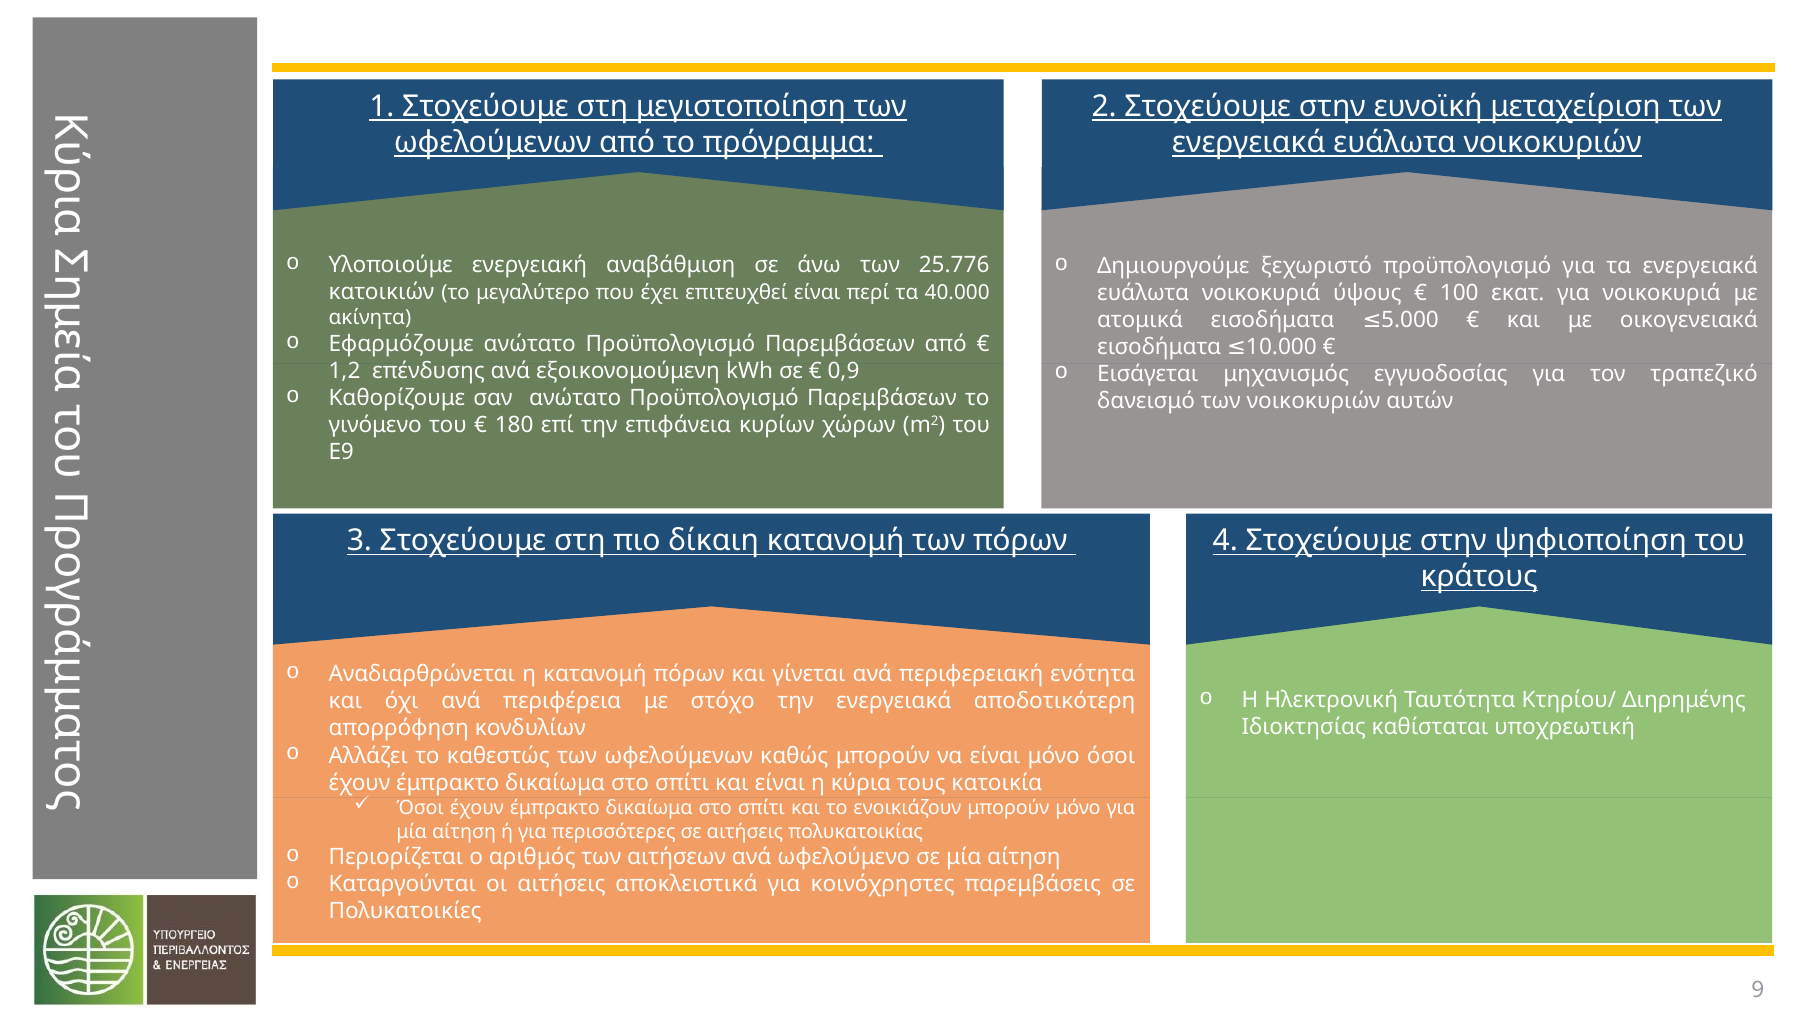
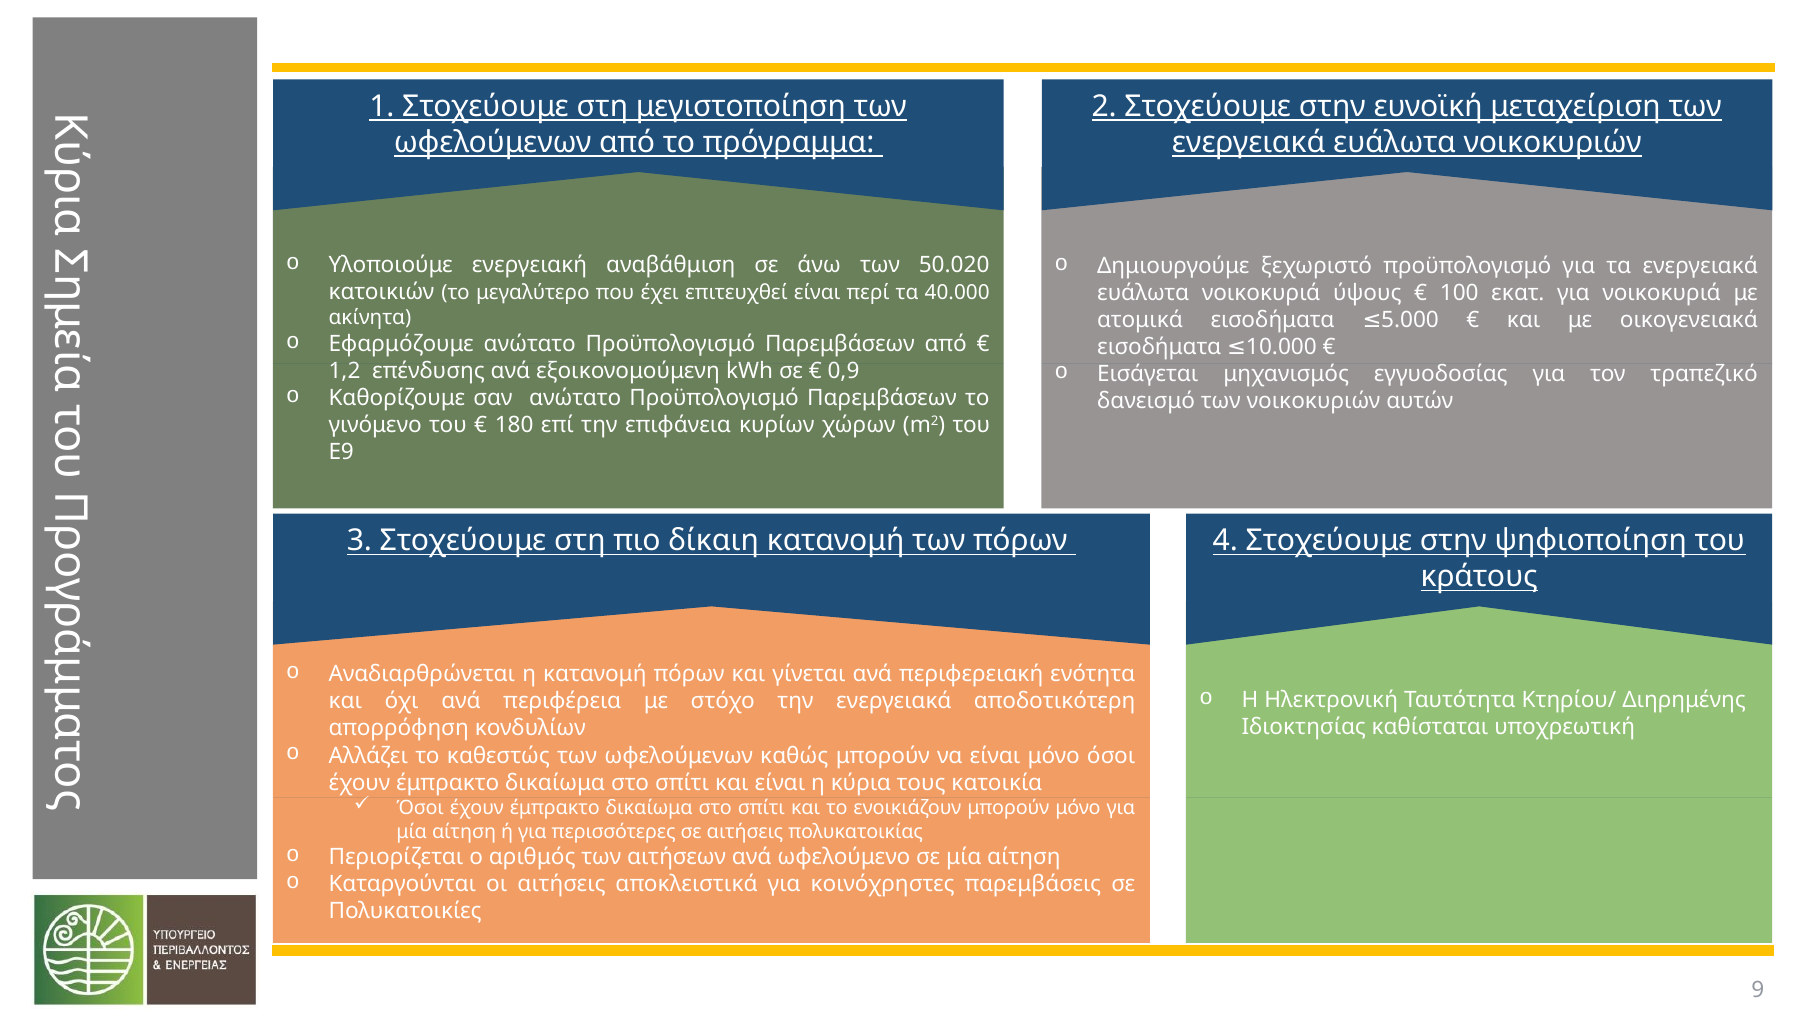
25.776: 25.776 -> 50.020
